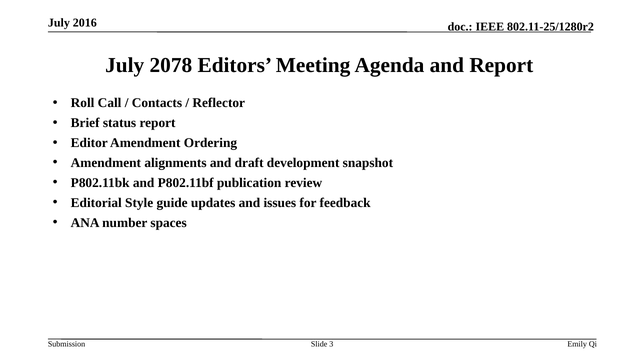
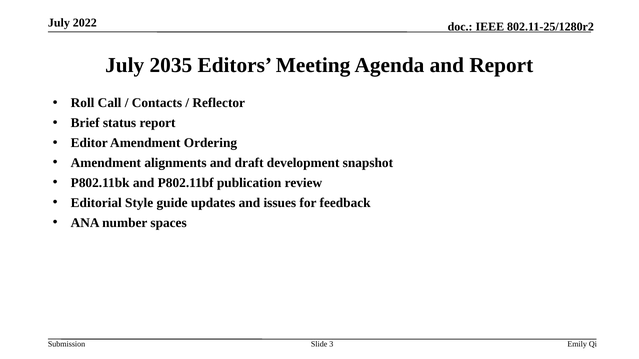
2016: 2016 -> 2022
2078: 2078 -> 2035
